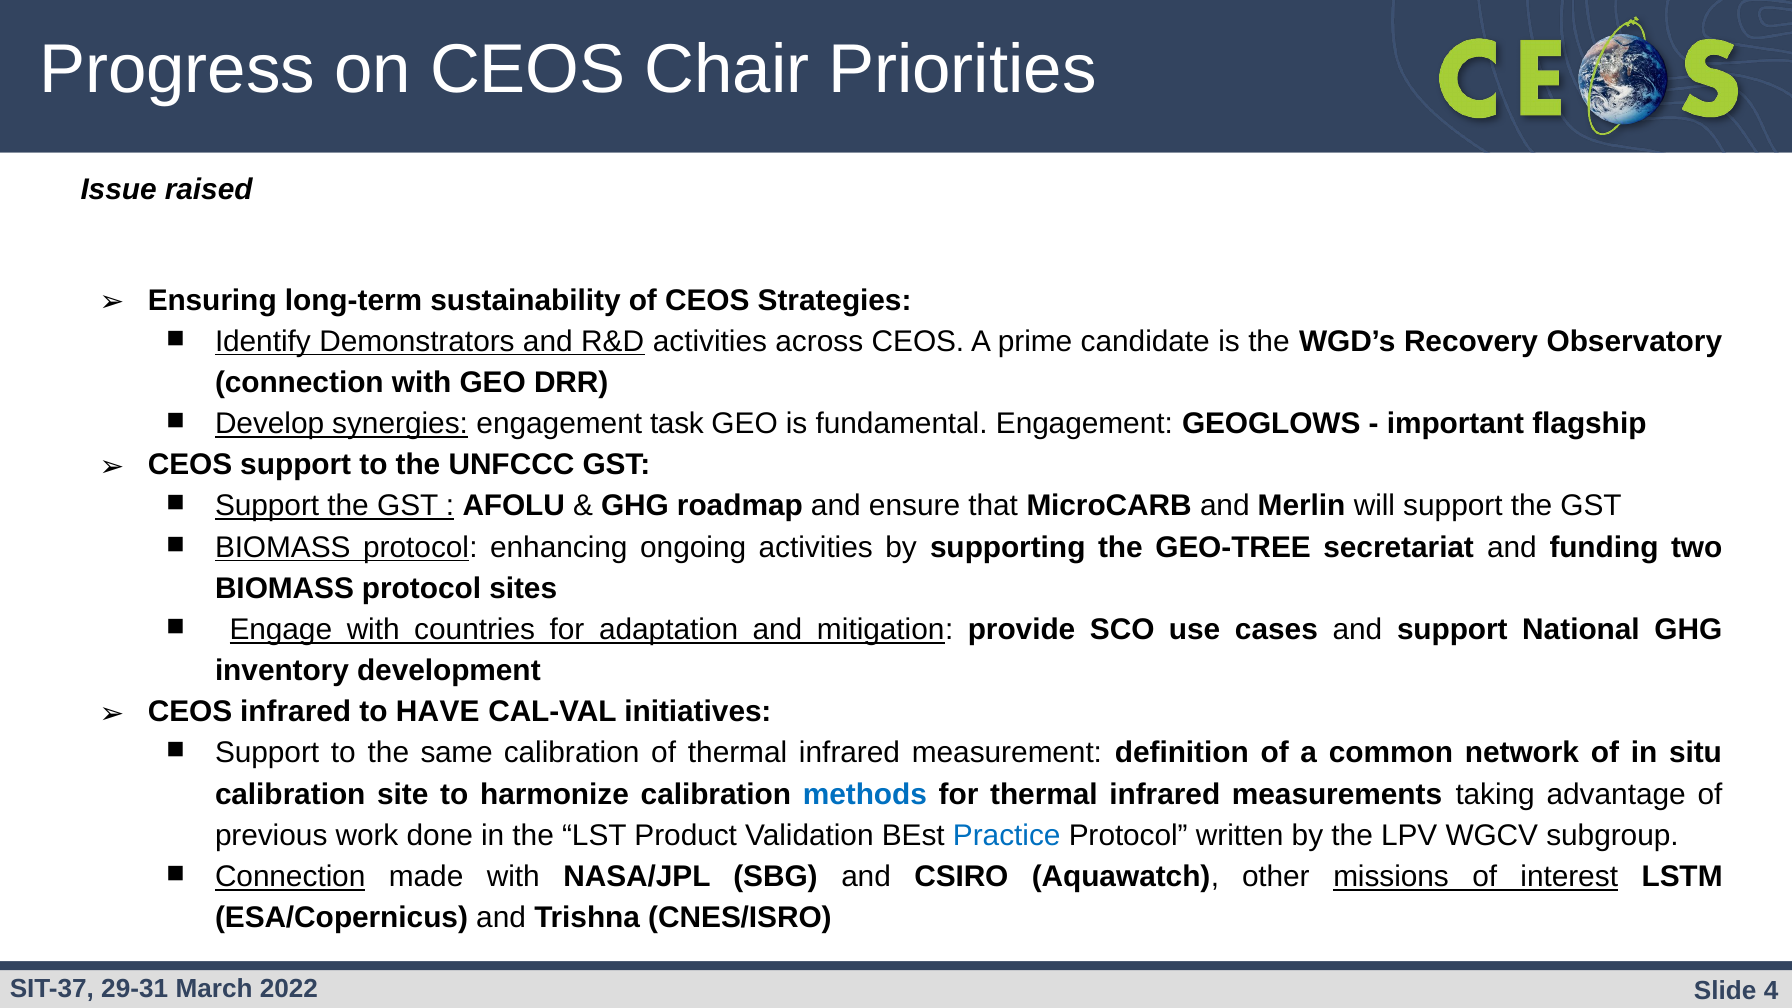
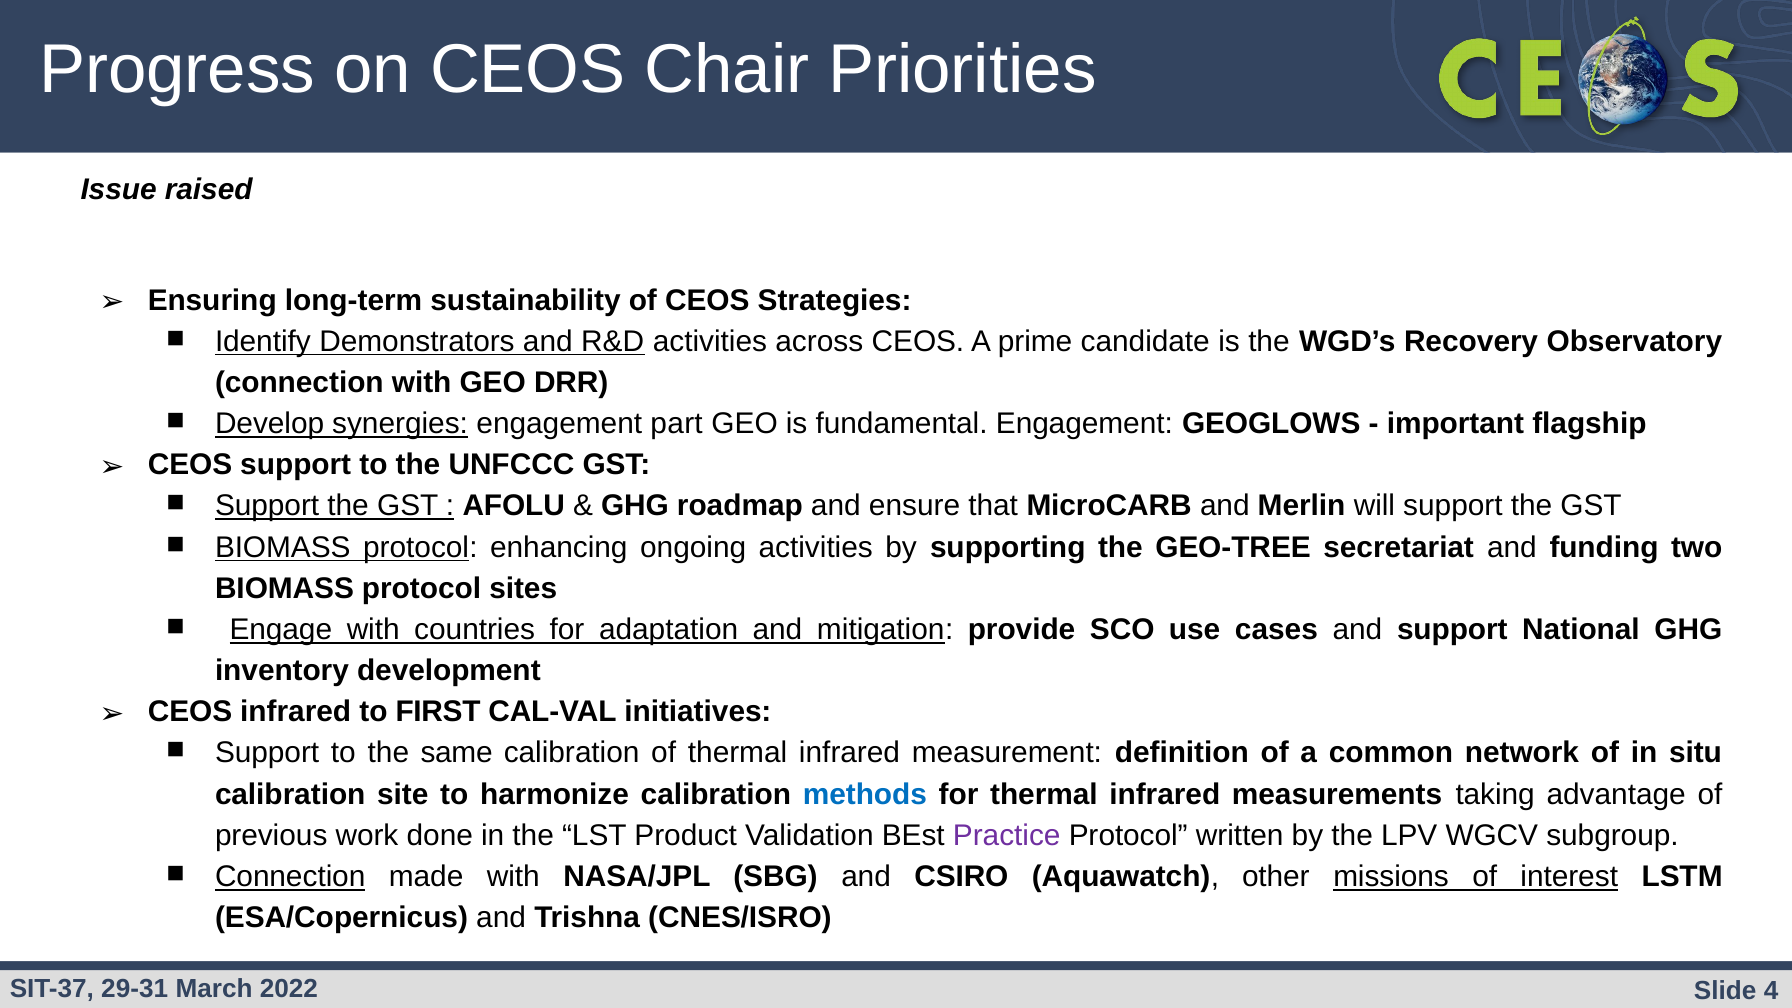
task: task -> part
HAVE: HAVE -> FIRST
Practice colour: blue -> purple
